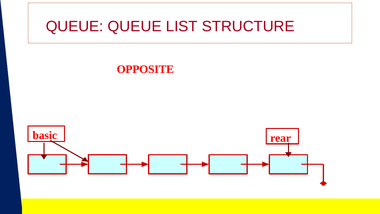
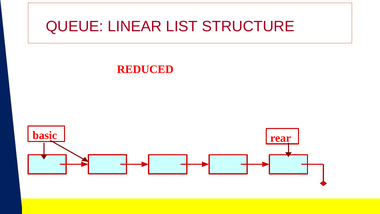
QUEUE QUEUE: QUEUE -> LINEAR
OPPOSITE: OPPOSITE -> REDUCED
